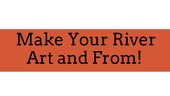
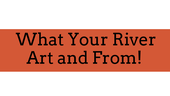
Make: Make -> What
